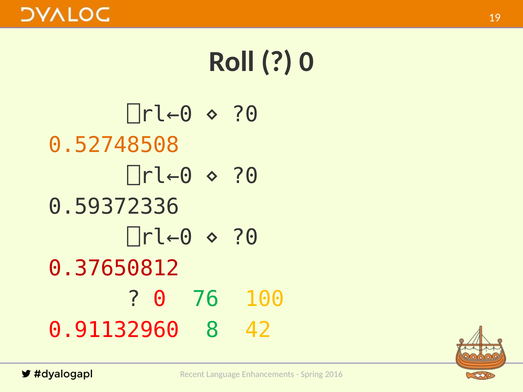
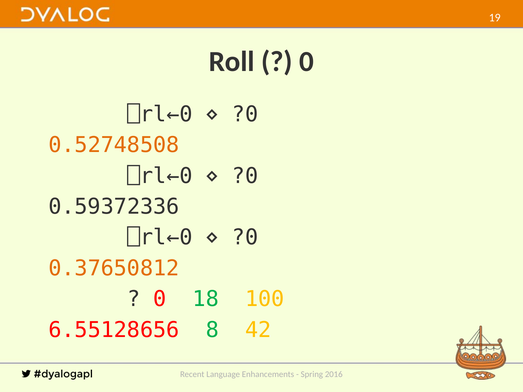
0.37650812 colour: red -> orange
76: 76 -> 18
0.91132960: 0.91132960 -> 6.55128656
